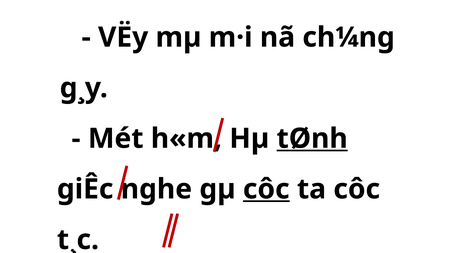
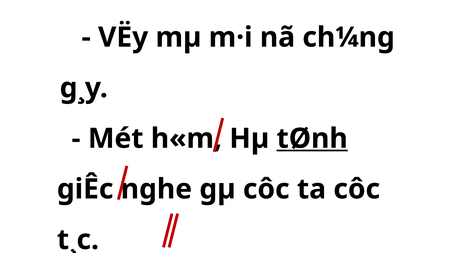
côc at (266, 190) underline: present -> none
